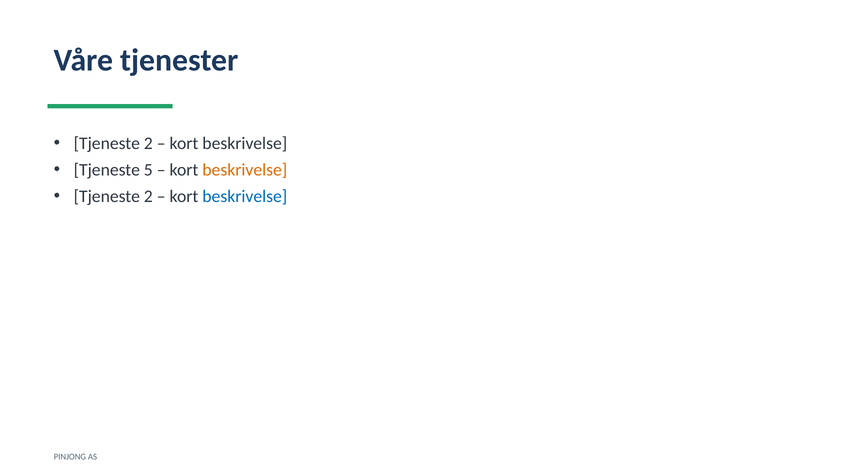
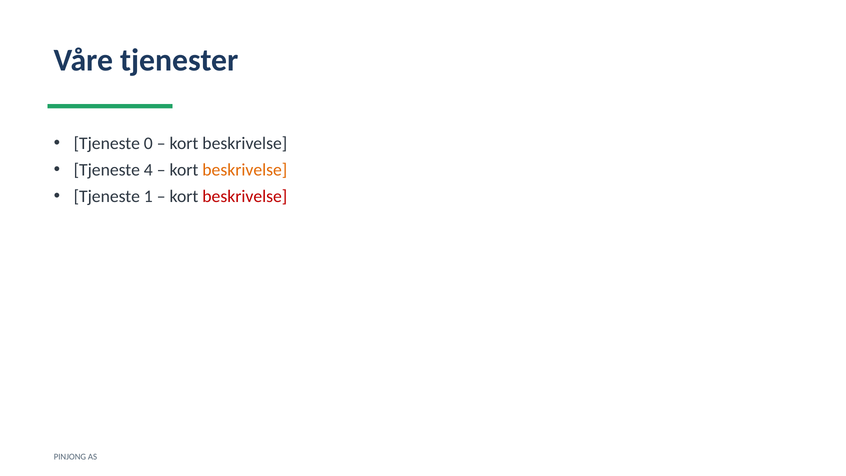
2 at (148, 143): 2 -> 0
5: 5 -> 4
2 at (148, 196): 2 -> 1
beskrivelse at (245, 196) colour: blue -> red
